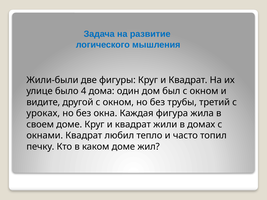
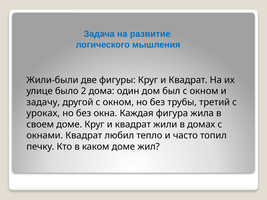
4: 4 -> 2
видите: видите -> задачу
